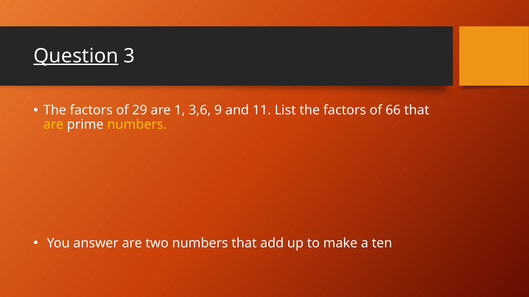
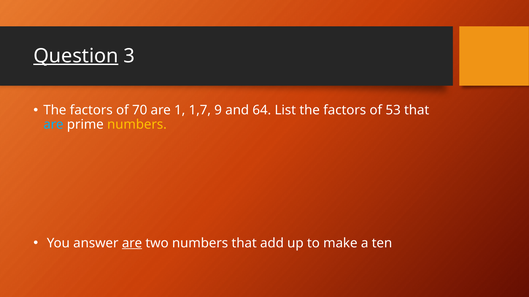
29: 29 -> 70
3,6: 3,6 -> 1,7
11: 11 -> 64
66: 66 -> 53
are at (53, 125) colour: yellow -> light blue
are at (132, 243) underline: none -> present
